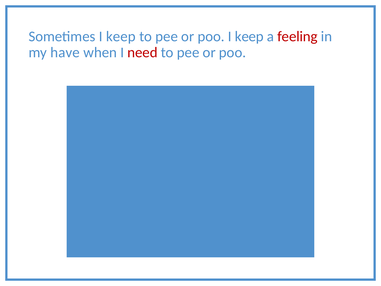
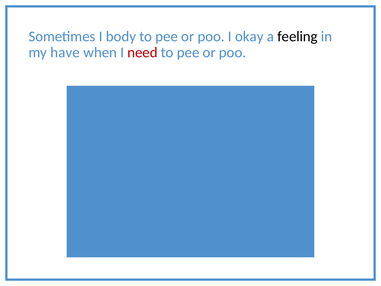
Sometimes I keep: keep -> body
poo I keep: keep -> okay
feeling colour: red -> black
